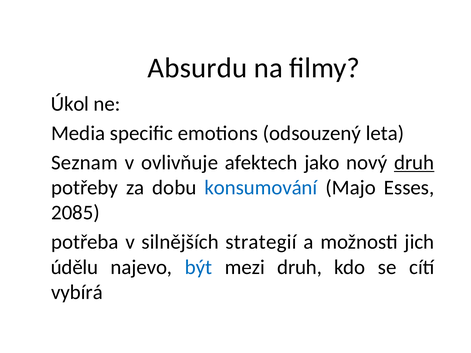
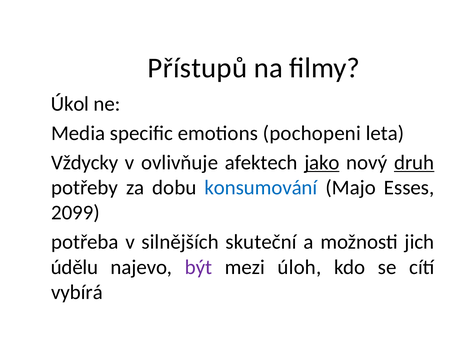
Absurdu: Absurdu -> Přístupů
odsouzený: odsouzený -> pochopeni
Seznam: Seznam -> Vždycky
jako underline: none -> present
2085: 2085 -> 2099
strategií: strategií -> skuteční
být colour: blue -> purple
mezi druh: druh -> úloh
